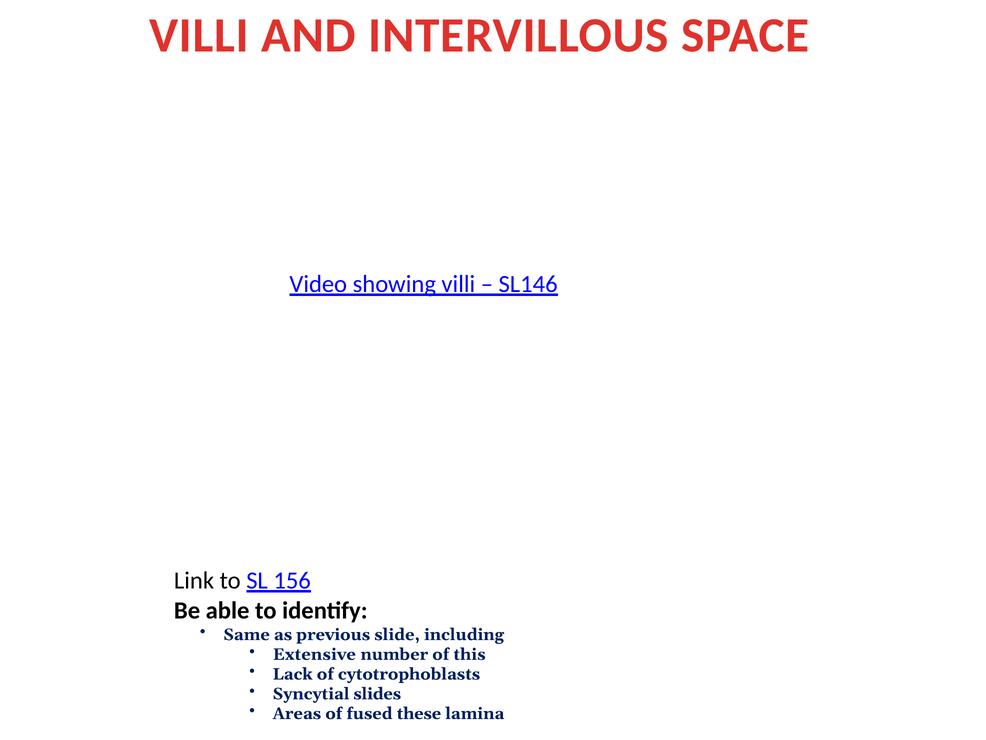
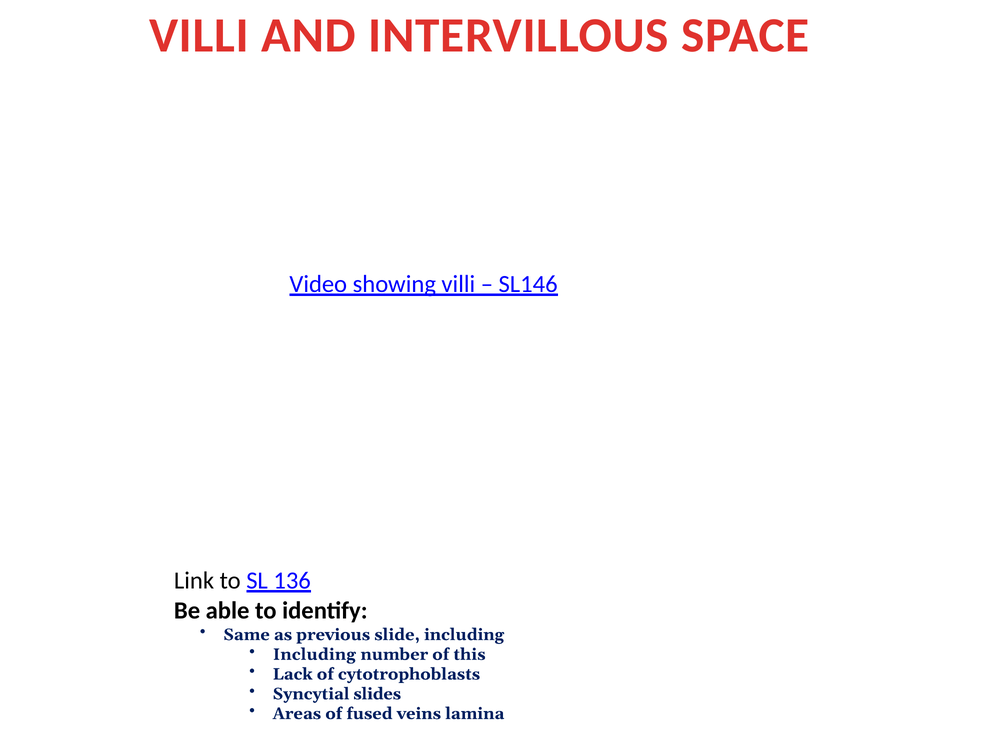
156: 156 -> 136
Extensive at (314, 654): Extensive -> Including
these: these -> veins
